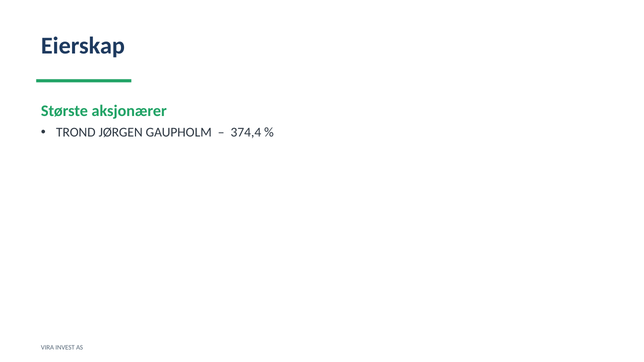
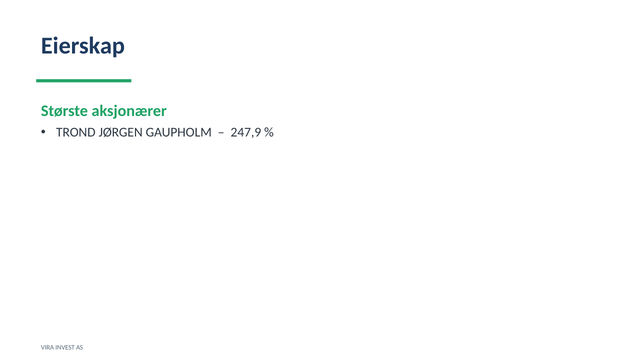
374,4: 374,4 -> 247,9
